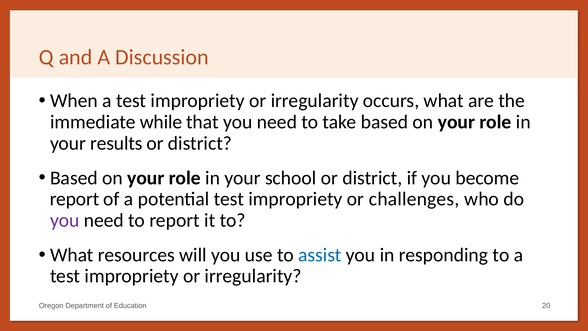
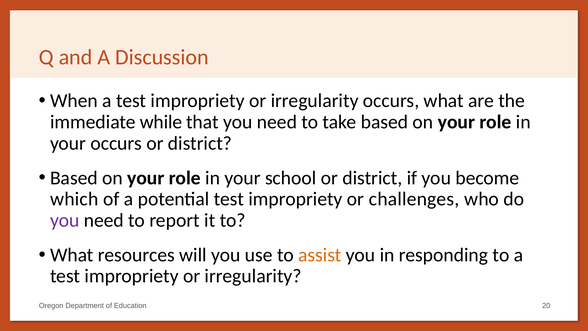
your results: results -> occurs
report at (74, 199): report -> which
assist colour: blue -> orange
